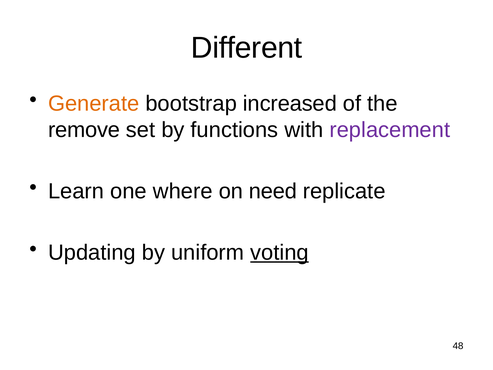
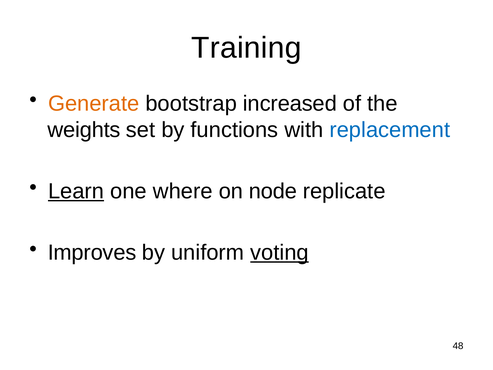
Different: Different -> Training
remove: remove -> weights
replacement colour: purple -> blue
Learn underline: none -> present
need: need -> node
Updating: Updating -> Improves
